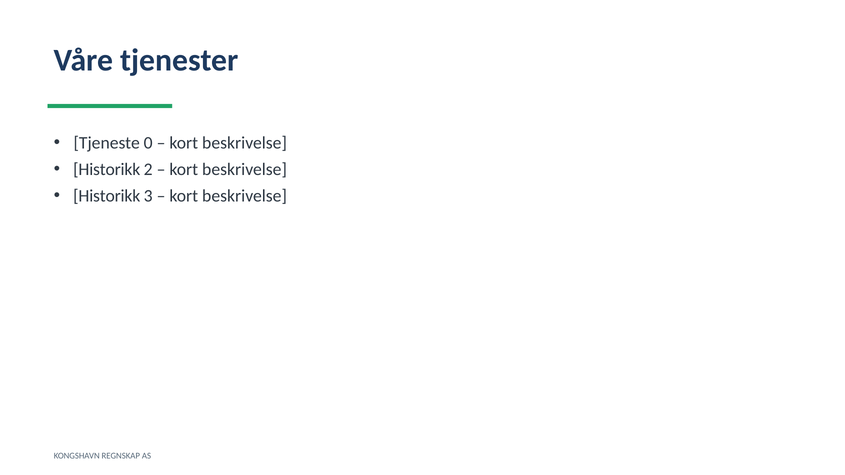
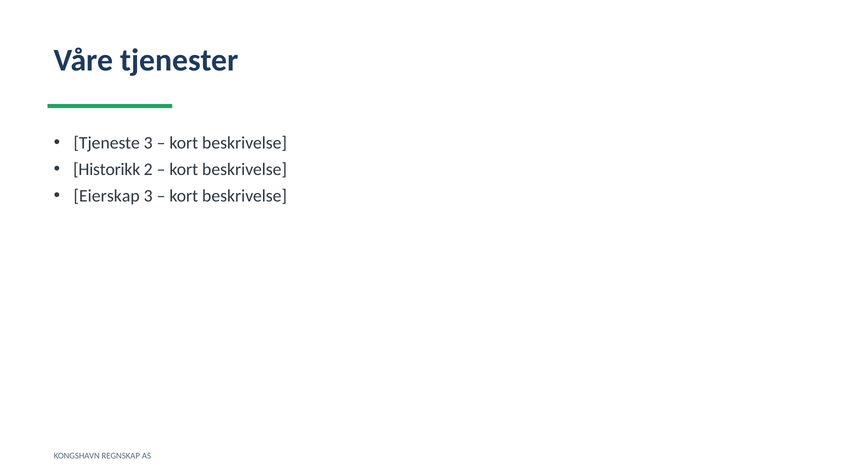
Tjeneste 0: 0 -> 3
Historikk at (107, 196): Historikk -> Eierskap
